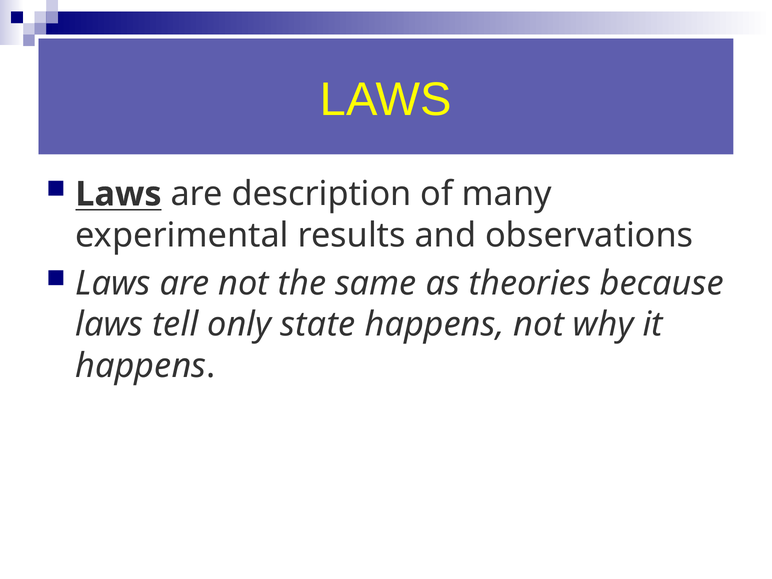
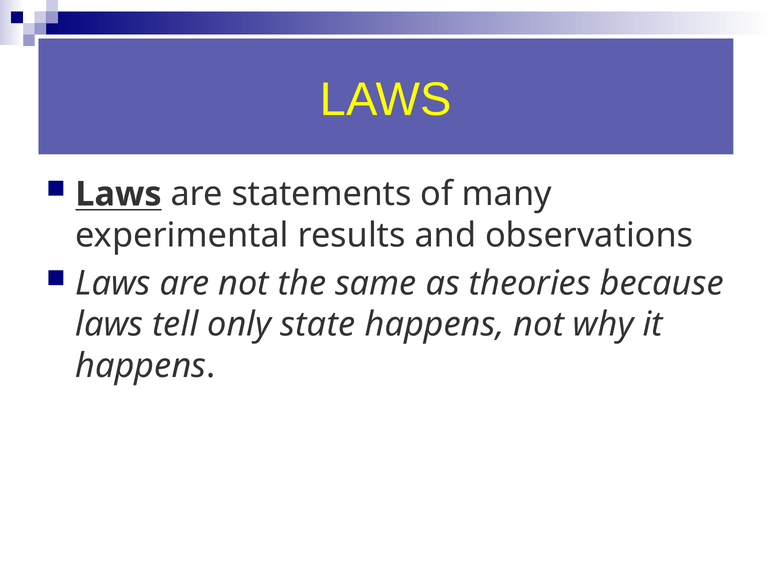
description: description -> statements
